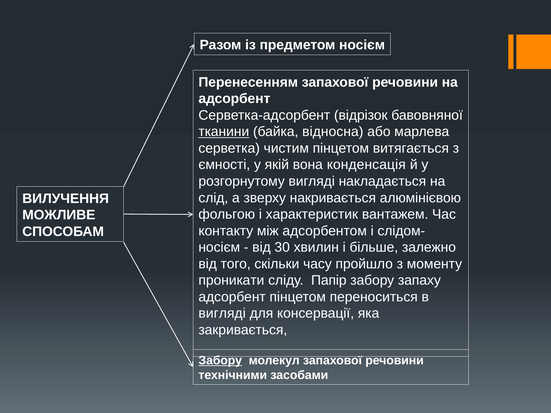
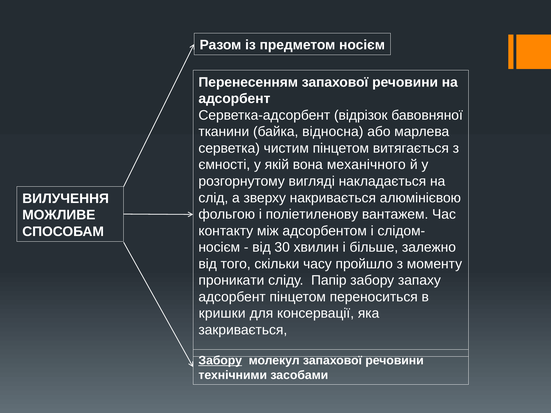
тканини underline: present -> none
конденсація: конденсація -> механічного
характеристик: характеристик -> поліетиленову
вигляді at (222, 314): вигляді -> кришки
